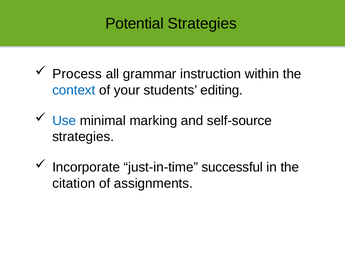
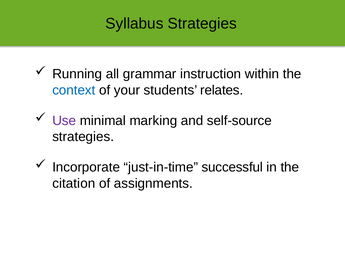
Potential: Potential -> Syllabus
Process: Process -> Running
editing: editing -> relates
Use colour: blue -> purple
